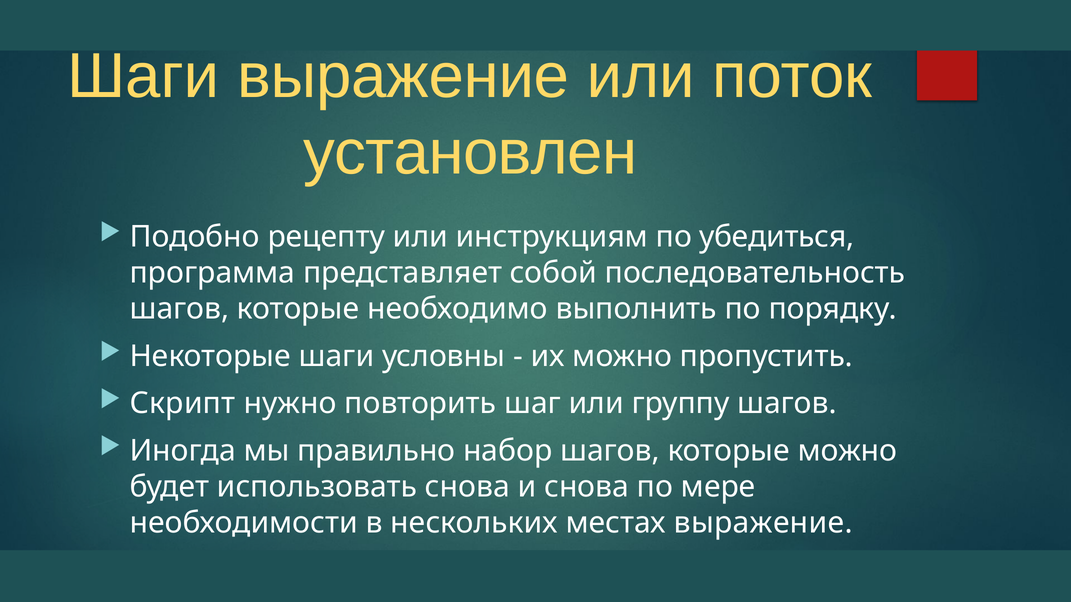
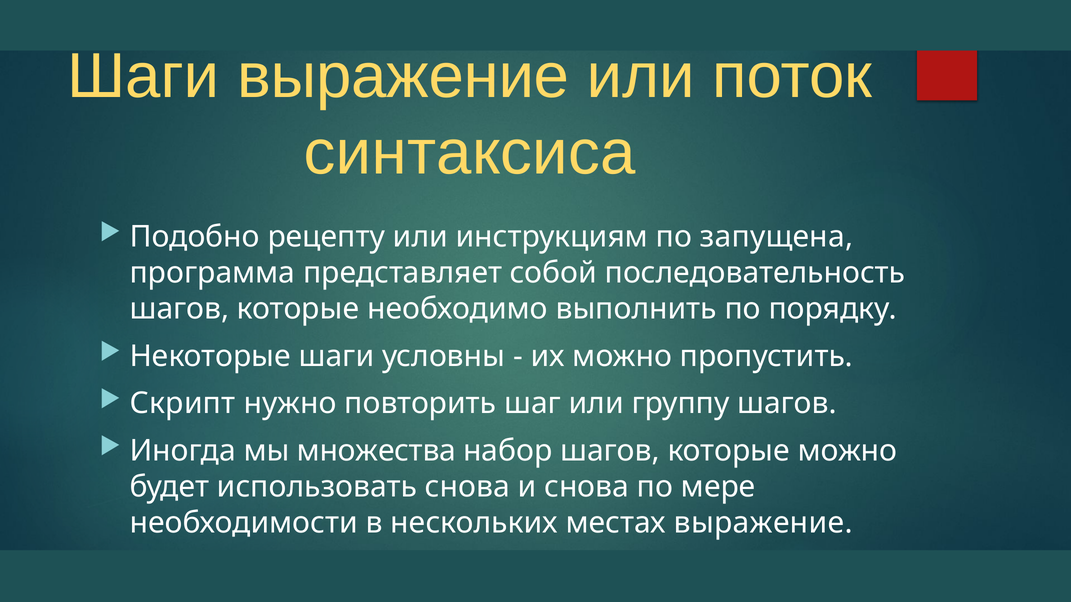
установлен: установлен -> синтаксиса
убедиться: убедиться -> запущена
правильно: правильно -> множества
